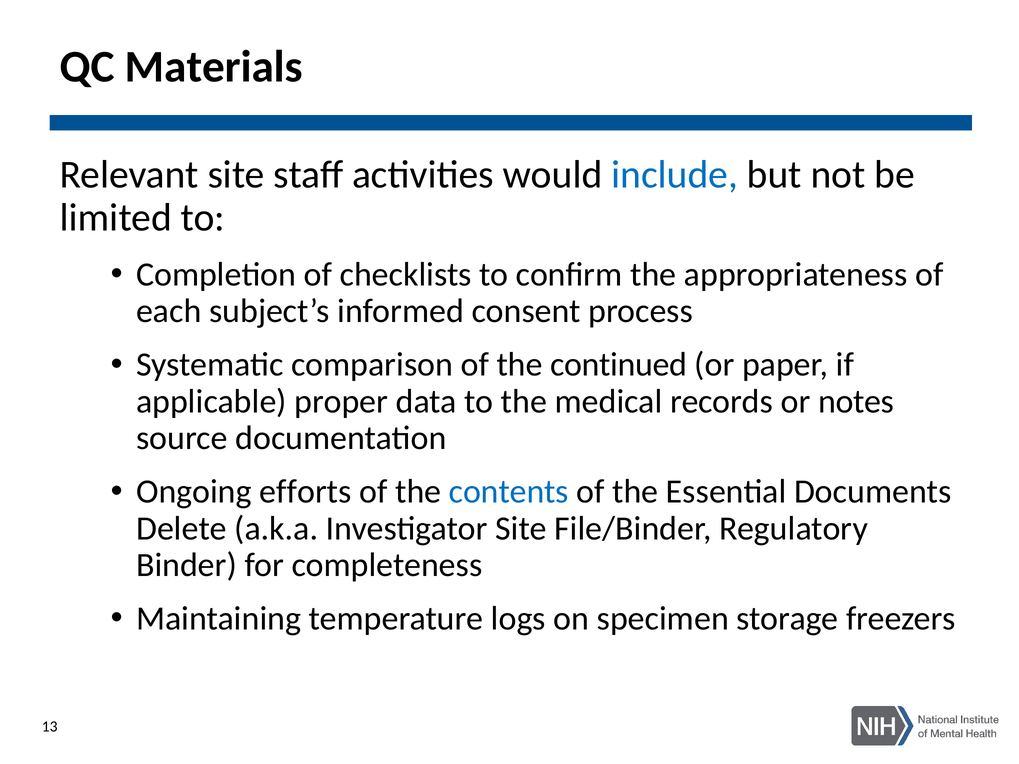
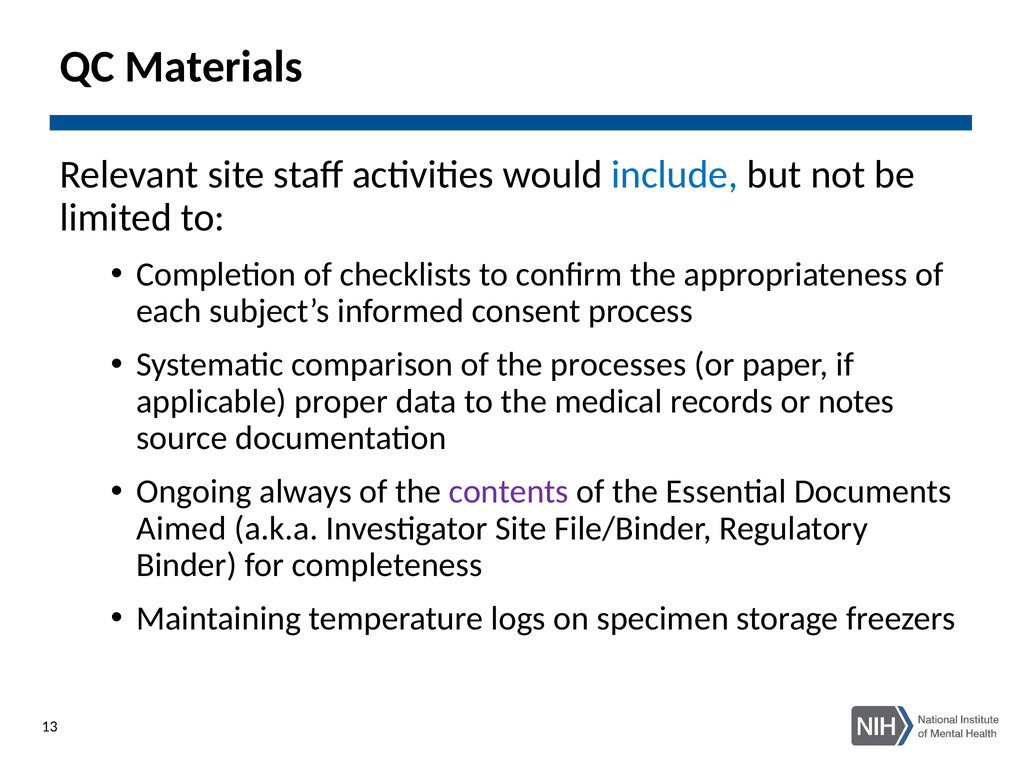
continued: continued -> processes
efforts: efforts -> always
contents colour: blue -> purple
Delete: Delete -> Aimed
